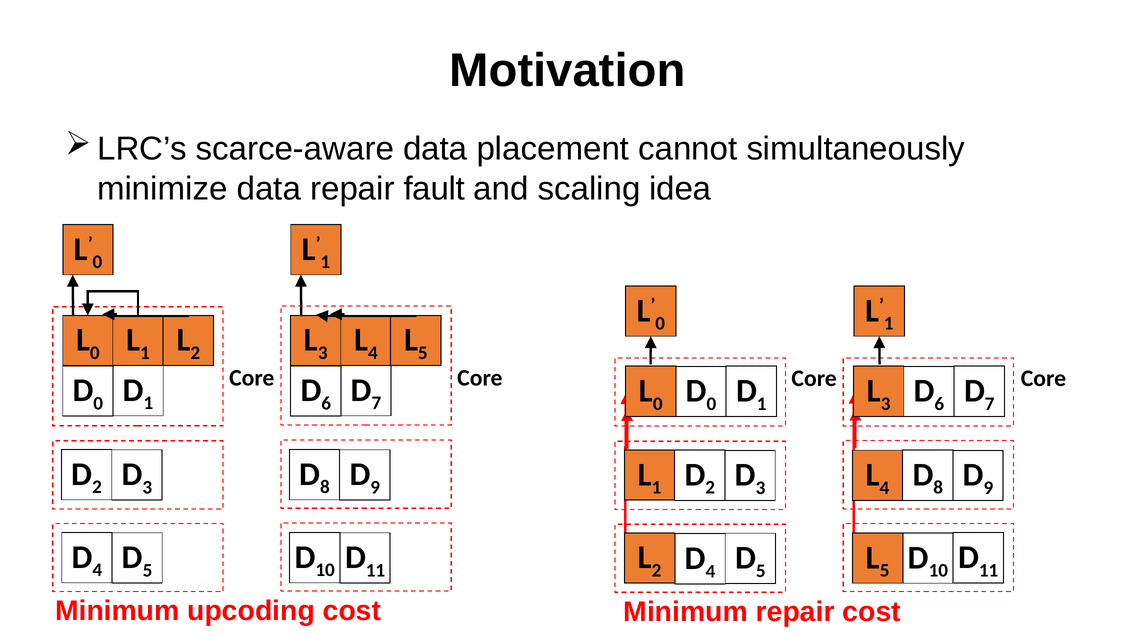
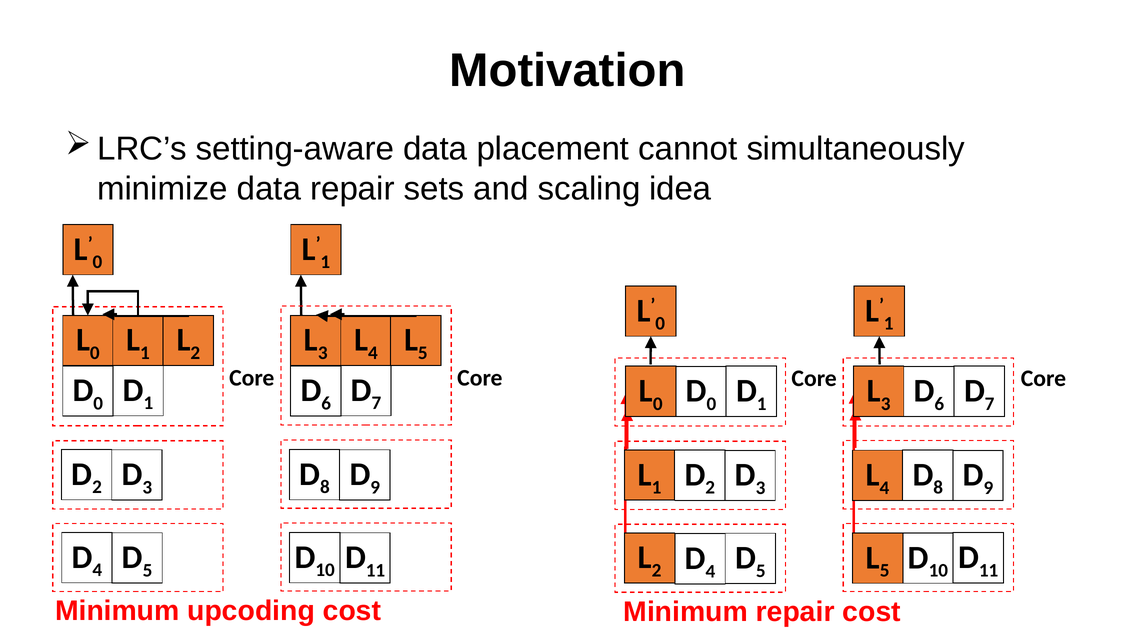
scarce-aware: scarce-aware -> setting-aware
fault: fault -> sets
